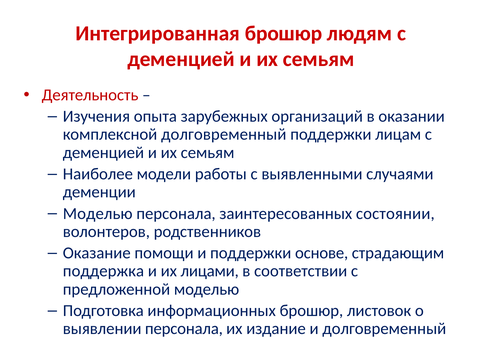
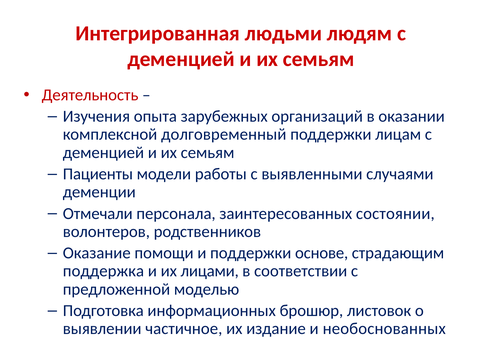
Интегрированная брошюр: брошюр -> людьми
Наиболее: Наиболее -> Пациенты
Моделью at (98, 213): Моделью -> Отмечали
выявлении персонала: персонала -> частичное
и долговременный: долговременный -> необоснованных
